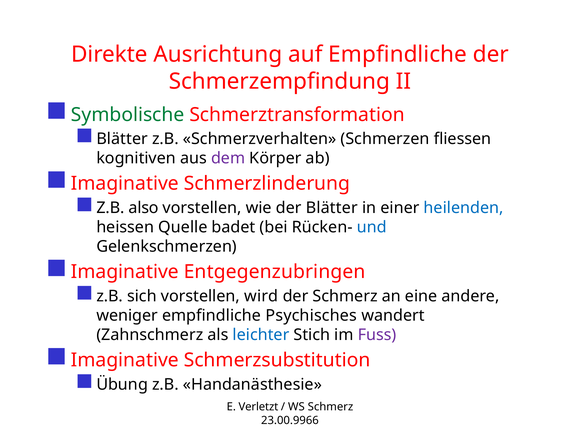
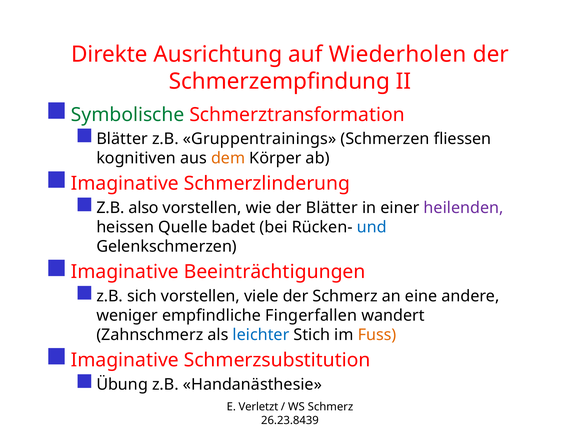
auf Empfindliche: Empfindliche -> Wiederholen
Schmerzverhalten: Schmerzverhalten -> Gruppentrainings
dem colour: purple -> orange
heilenden colour: blue -> purple
Entgegenzubringen: Entgegenzubringen -> Beeinträchtigungen
wird: wird -> viele
Psychisches: Psychisches -> Fingerfallen
Fuss colour: purple -> orange
23.00.9966: 23.00.9966 -> 26.23.8439
